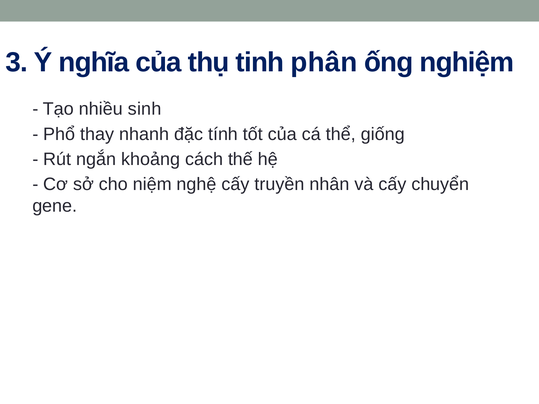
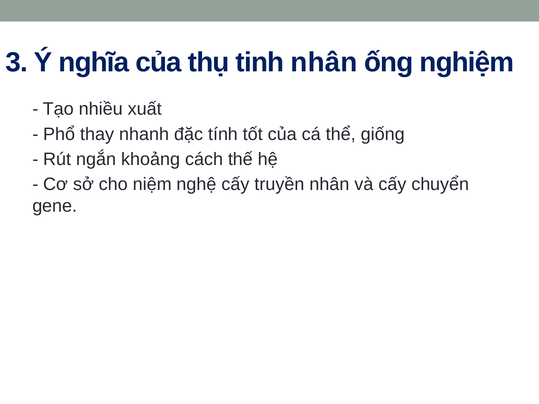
tinh phân: phân -> nhân
sinh: sinh -> xuất
